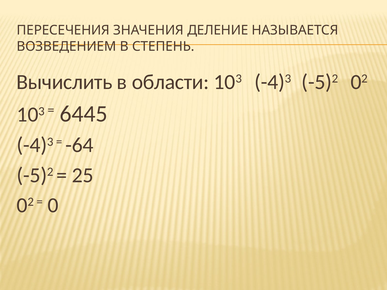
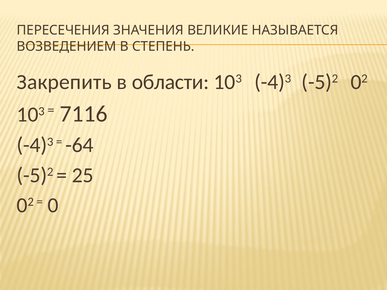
ДЕЛЕНИЕ: ДЕЛЕНИЕ -> ВЕЛИКИЕ
Вычислить: Вычислить -> Закрепить
6445: 6445 -> 7116
